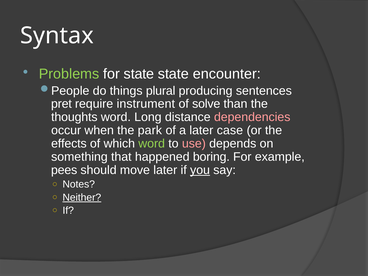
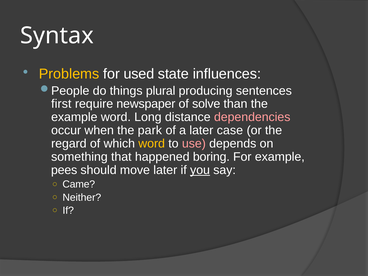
Problems colour: light green -> yellow
for state: state -> used
encounter: encounter -> influences
pret: pret -> first
instrument: instrument -> newspaper
thoughts at (74, 117): thoughts -> example
effects: effects -> regard
word at (152, 144) colour: light green -> yellow
Notes: Notes -> Came
Neither underline: present -> none
